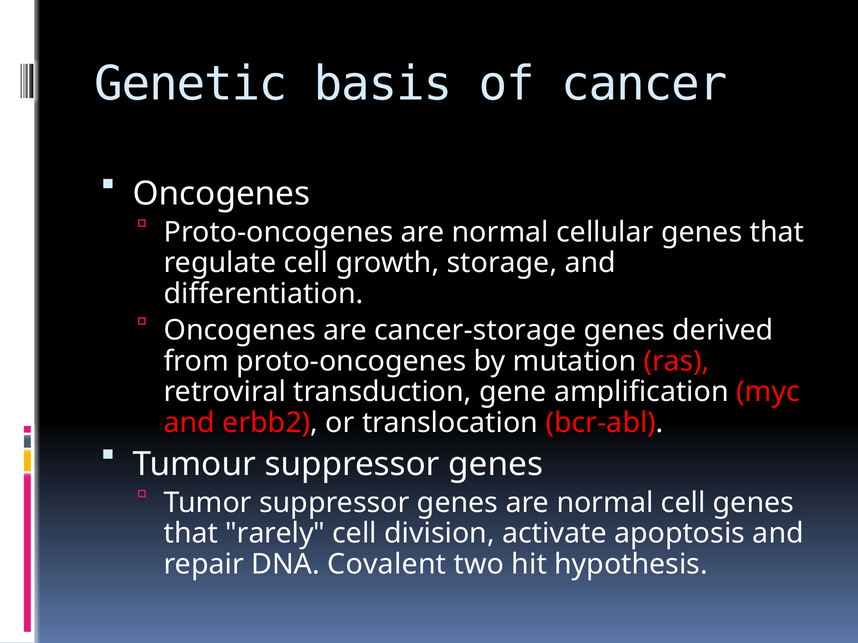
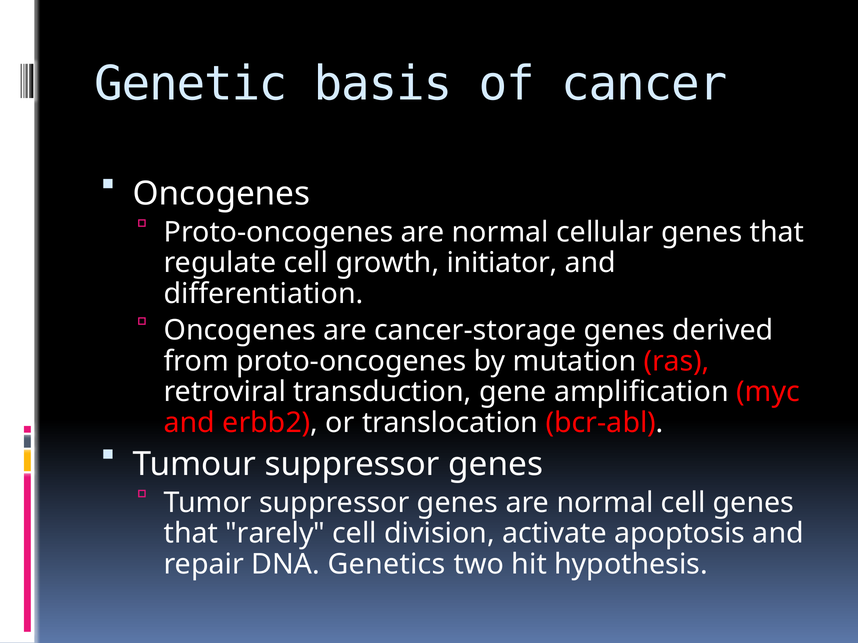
storage: storage -> initiator
Covalent: Covalent -> Genetics
